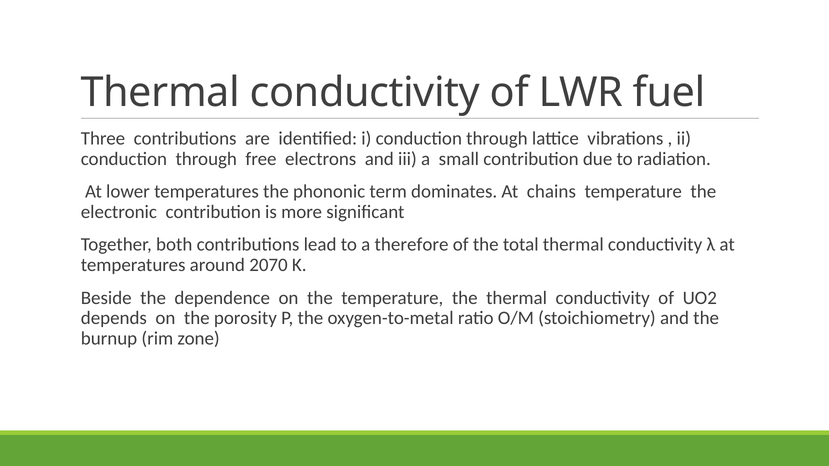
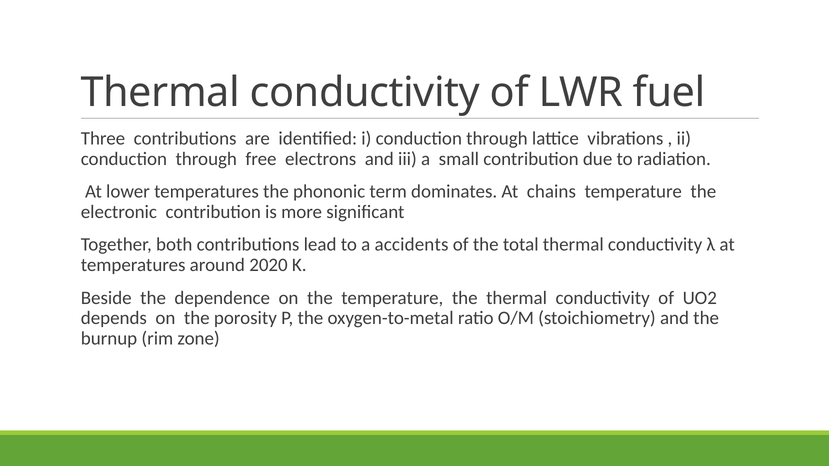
therefore: therefore -> accidents
2070: 2070 -> 2020
